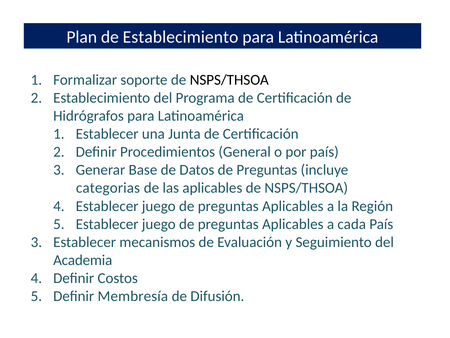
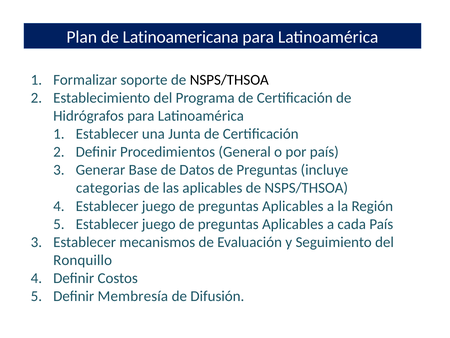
de Establecimiento: Establecimiento -> Latinoamericana
Academia: Academia -> Ronquillo
